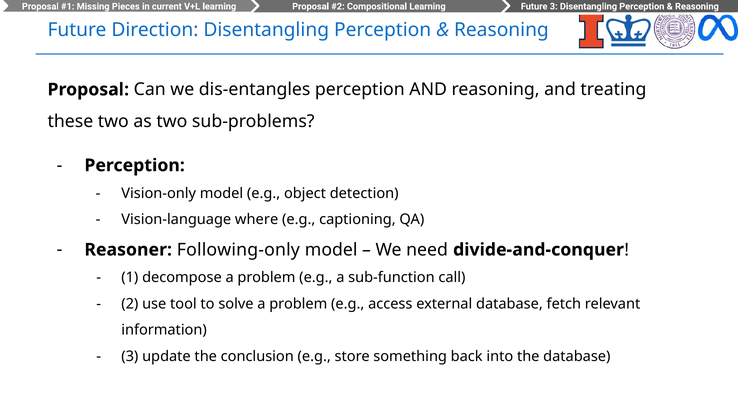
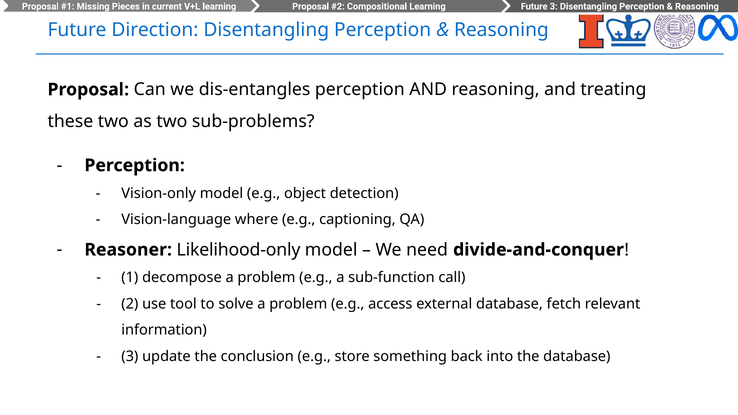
Following-only: Following-only -> Likelihood-only
